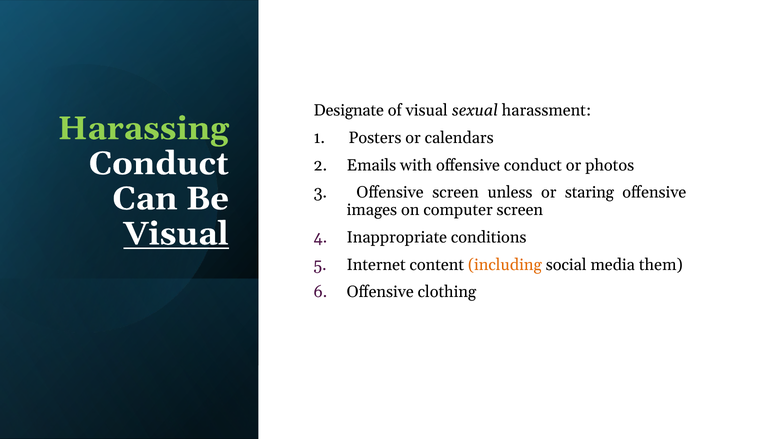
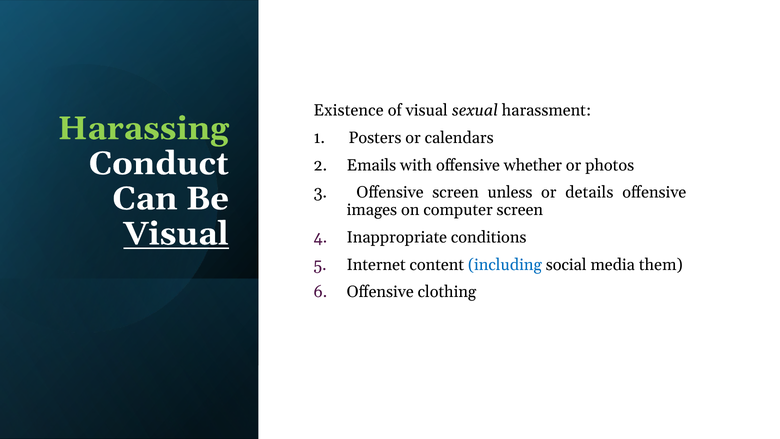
Designate: Designate -> Existence
offensive conduct: conduct -> whether
staring: staring -> details
including colour: orange -> blue
